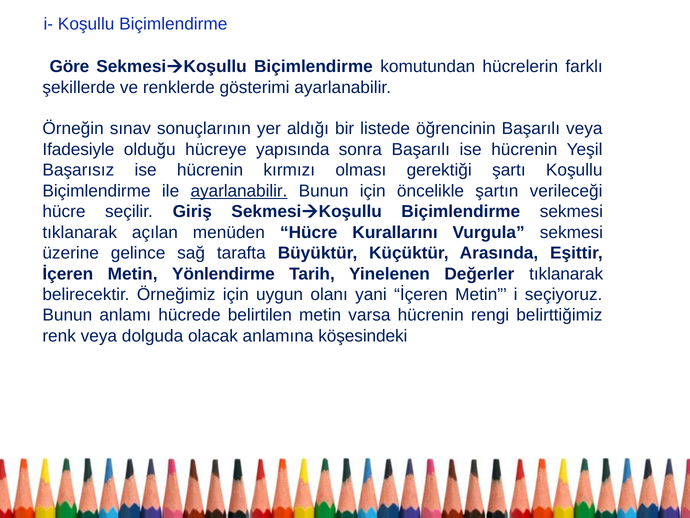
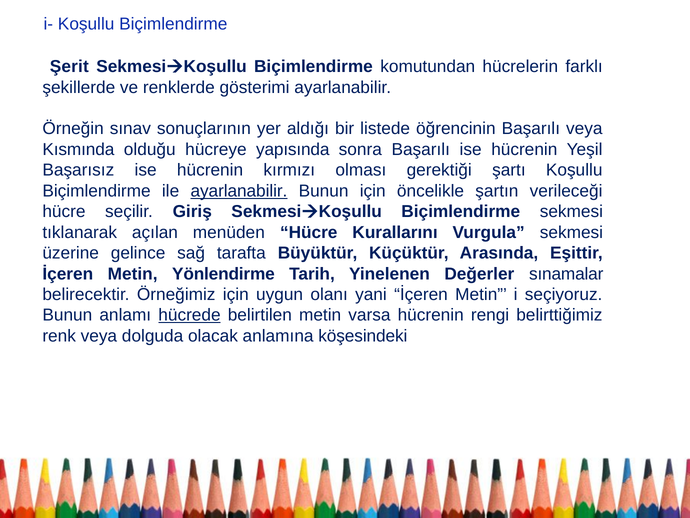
Göre: Göre -> Şerit
Ifadesiyle: Ifadesiyle -> Kısmında
Değerler tıklanarak: tıklanarak -> sınamalar
hücrede underline: none -> present
